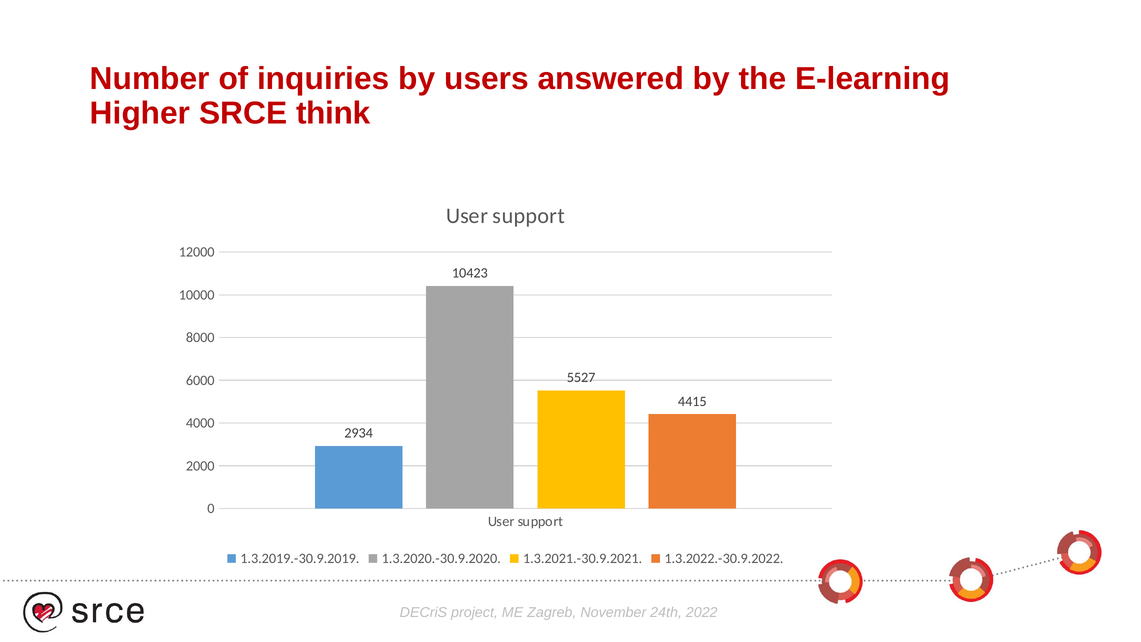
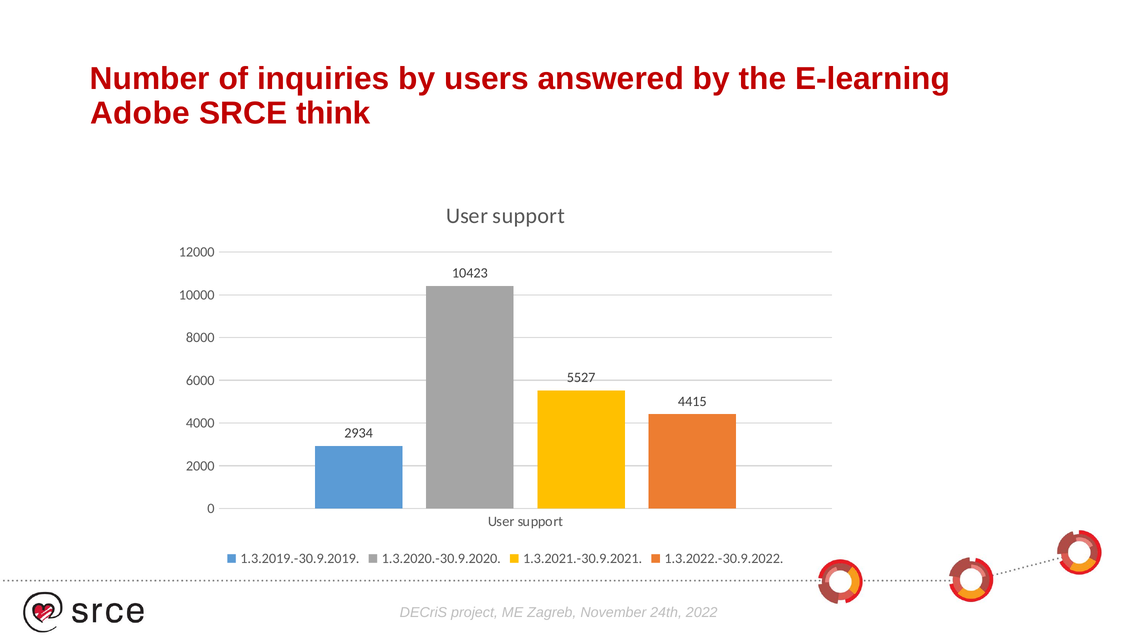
Higher: Higher -> Adobe
